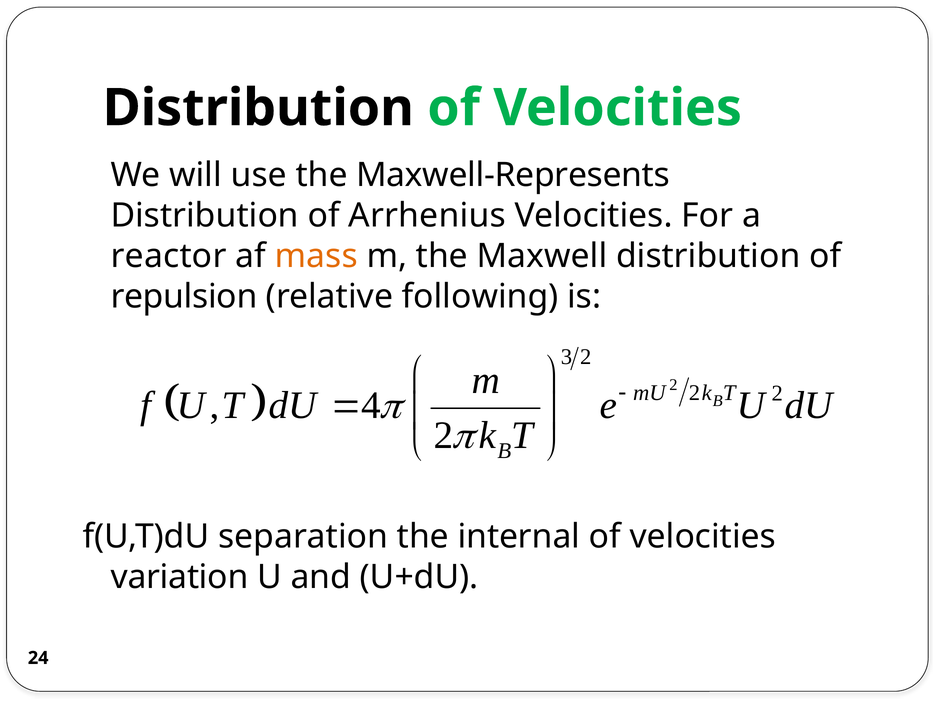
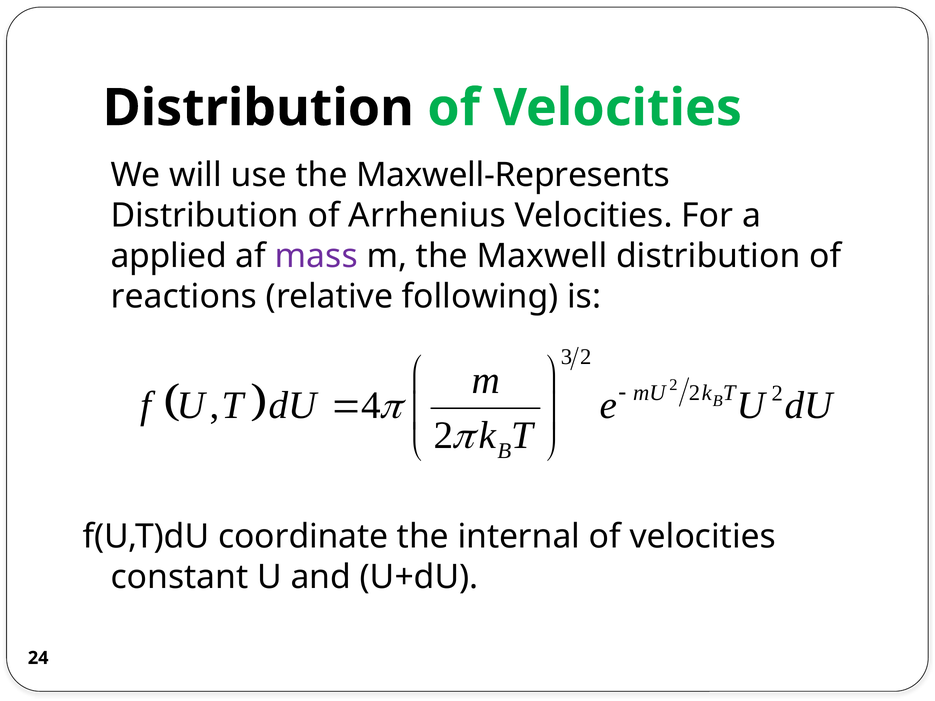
reactor: reactor -> applied
mass colour: orange -> purple
repulsion: repulsion -> reactions
separation: separation -> coordinate
variation: variation -> constant
